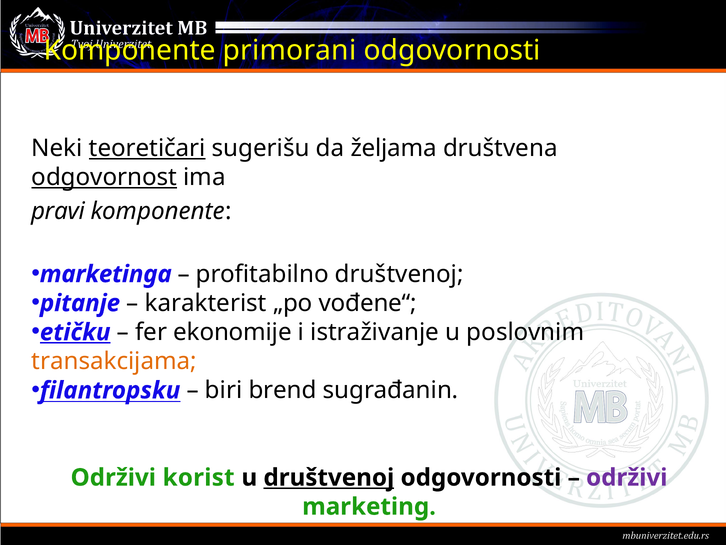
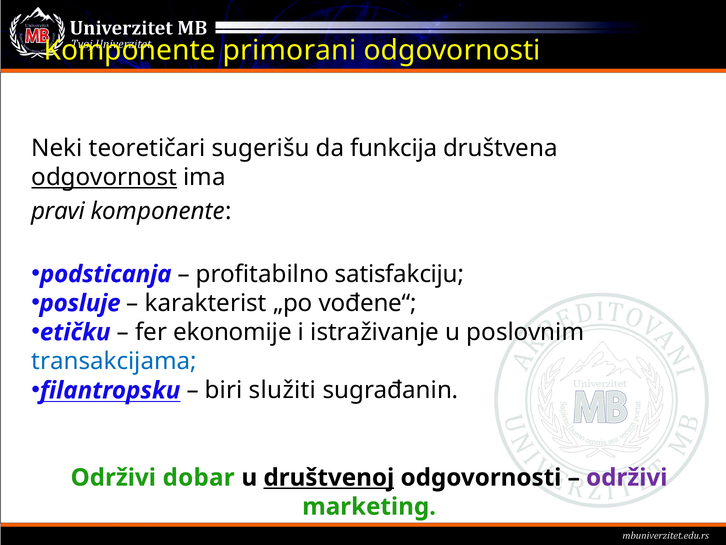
teoretičari underline: present -> none
željama: željama -> funkcija
marketinga: marketinga -> podsticanja
profitabilno društvenoj: društvenoj -> satisfakciju
pitanje: pitanje -> posluje
etičku underline: present -> none
transakcijama colour: orange -> blue
brend: brend -> služiti
korist: korist -> dobar
